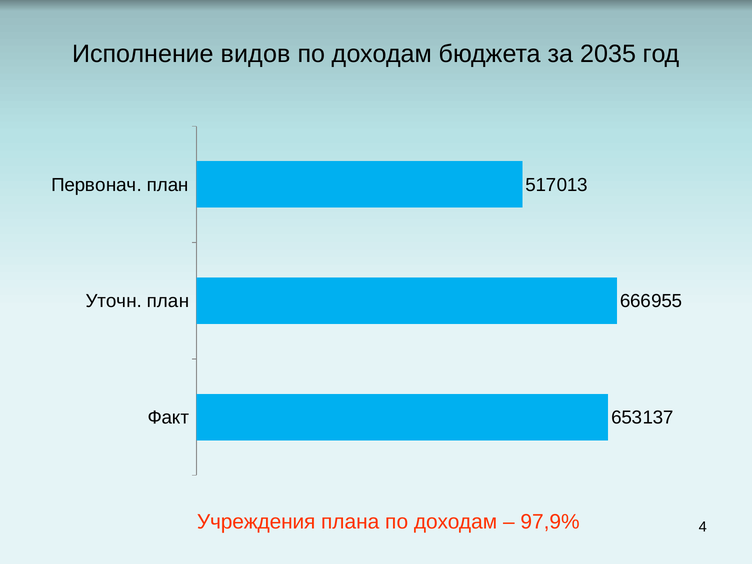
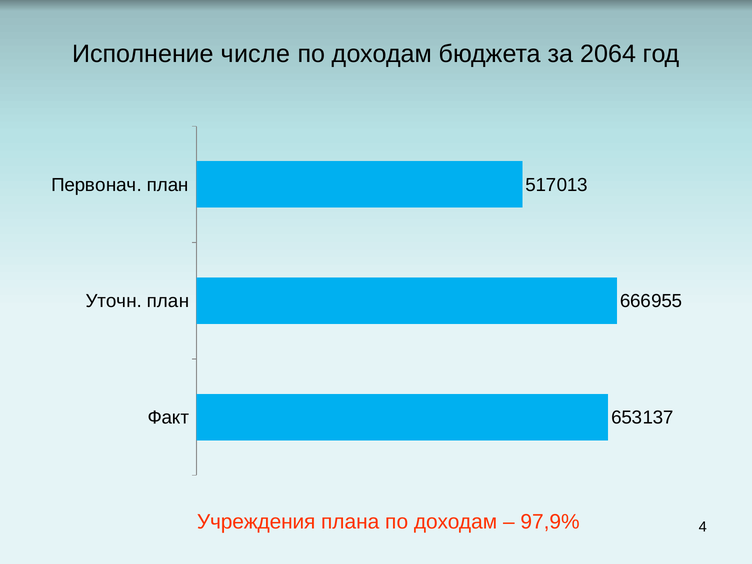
видов: видов -> числе
2035: 2035 -> 2064
